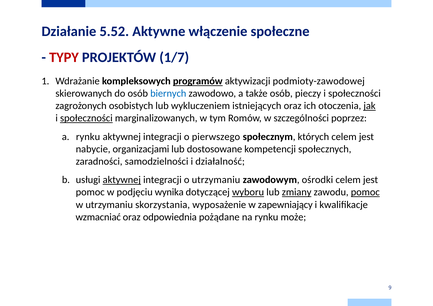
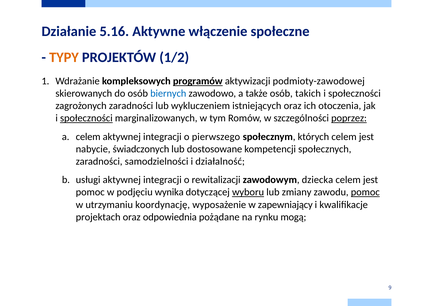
5.52: 5.52 -> 5.16
TYPY colour: red -> orange
1/7: 1/7 -> 1/2
pieczy: pieczy -> takich
zagrożonych osobistych: osobistych -> zaradności
jak underline: present -> none
poprzez underline: none -> present
a rynku: rynku -> celem
organizacjami: organizacjami -> świadczonych
aktywnej at (122, 180) underline: present -> none
o utrzymaniu: utrzymaniu -> rewitalizacji
ośrodki: ośrodki -> dziecka
zmiany underline: present -> none
skorzystania: skorzystania -> koordynację
wzmacniać: wzmacniać -> projektach
może: może -> mogą
